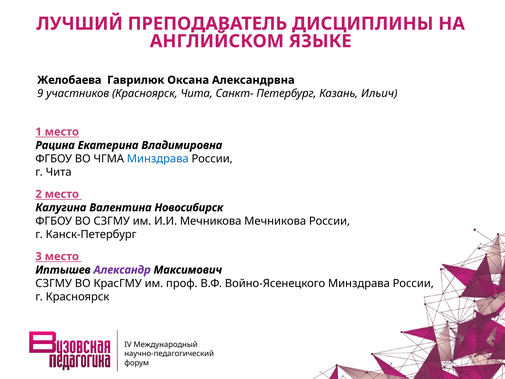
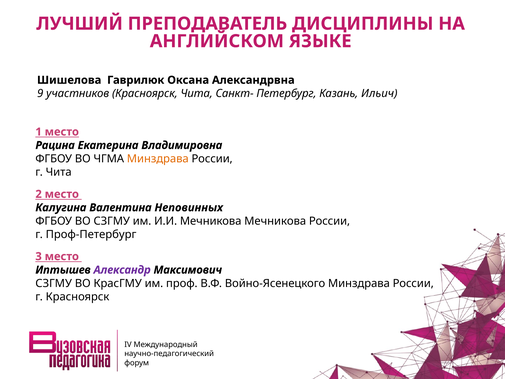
Желобаева: Желобаева -> Шишелова
Минздрава at (158, 159) colour: blue -> orange
Новосибирск: Новосибирск -> Неповинных
Канск-Петербург: Канск-Петербург -> Проф-Петербург
